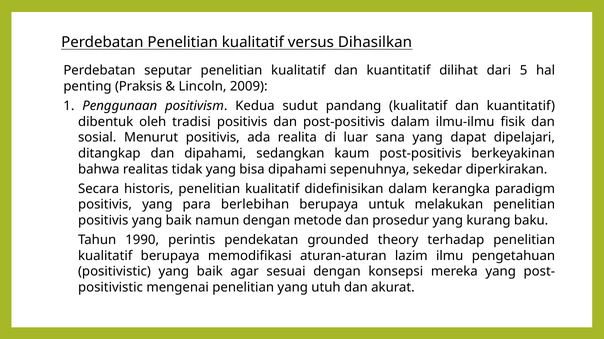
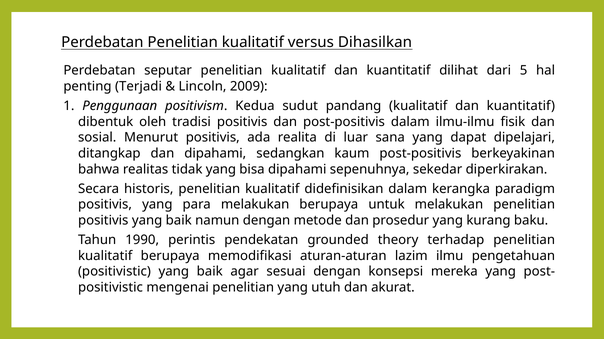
Praksis: Praksis -> Terjadi
para berlebihan: berlebihan -> melakukan
